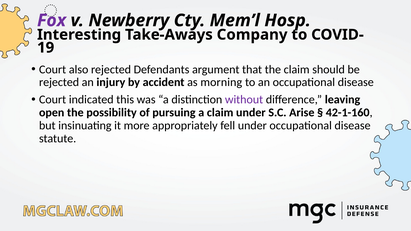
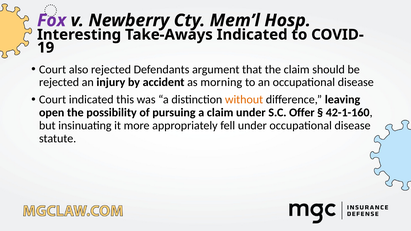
Take-Aways Company: Company -> Indicated
without colour: purple -> orange
Arise: Arise -> Offer
